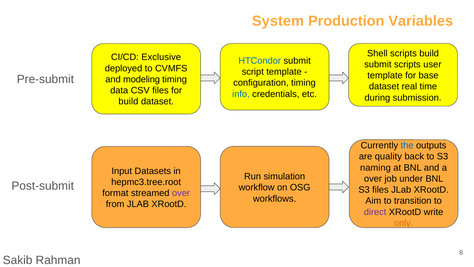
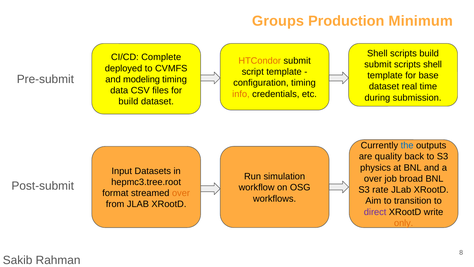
System: System -> Groups
Variables: Variables -> Minimum
Exclusive: Exclusive -> Complete
HTCondor colour: blue -> orange
scripts user: user -> shell
info colour: blue -> orange
naming: naming -> physics
under: under -> broad
S3 files: files -> rate
over at (181, 193) colour: purple -> orange
